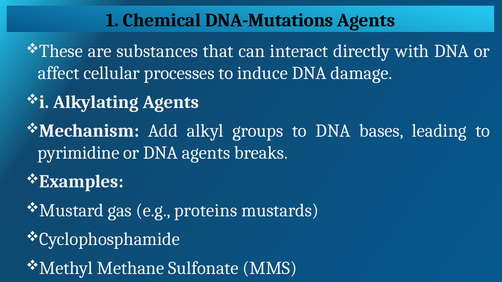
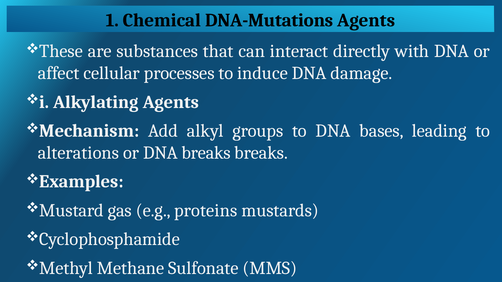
pyrimidine: pyrimidine -> alterations
DNA agents: agents -> breaks
